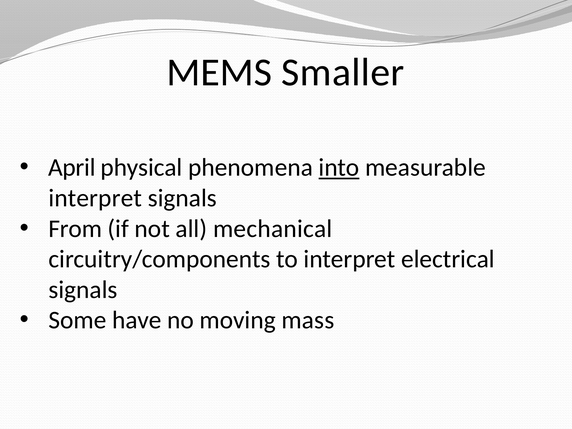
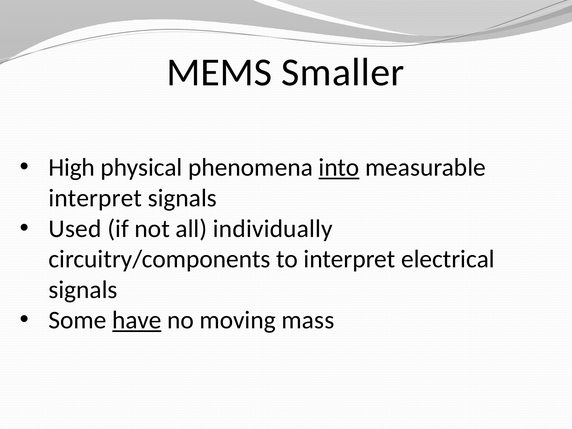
April: April -> High
From: From -> Used
mechanical: mechanical -> individually
have underline: none -> present
